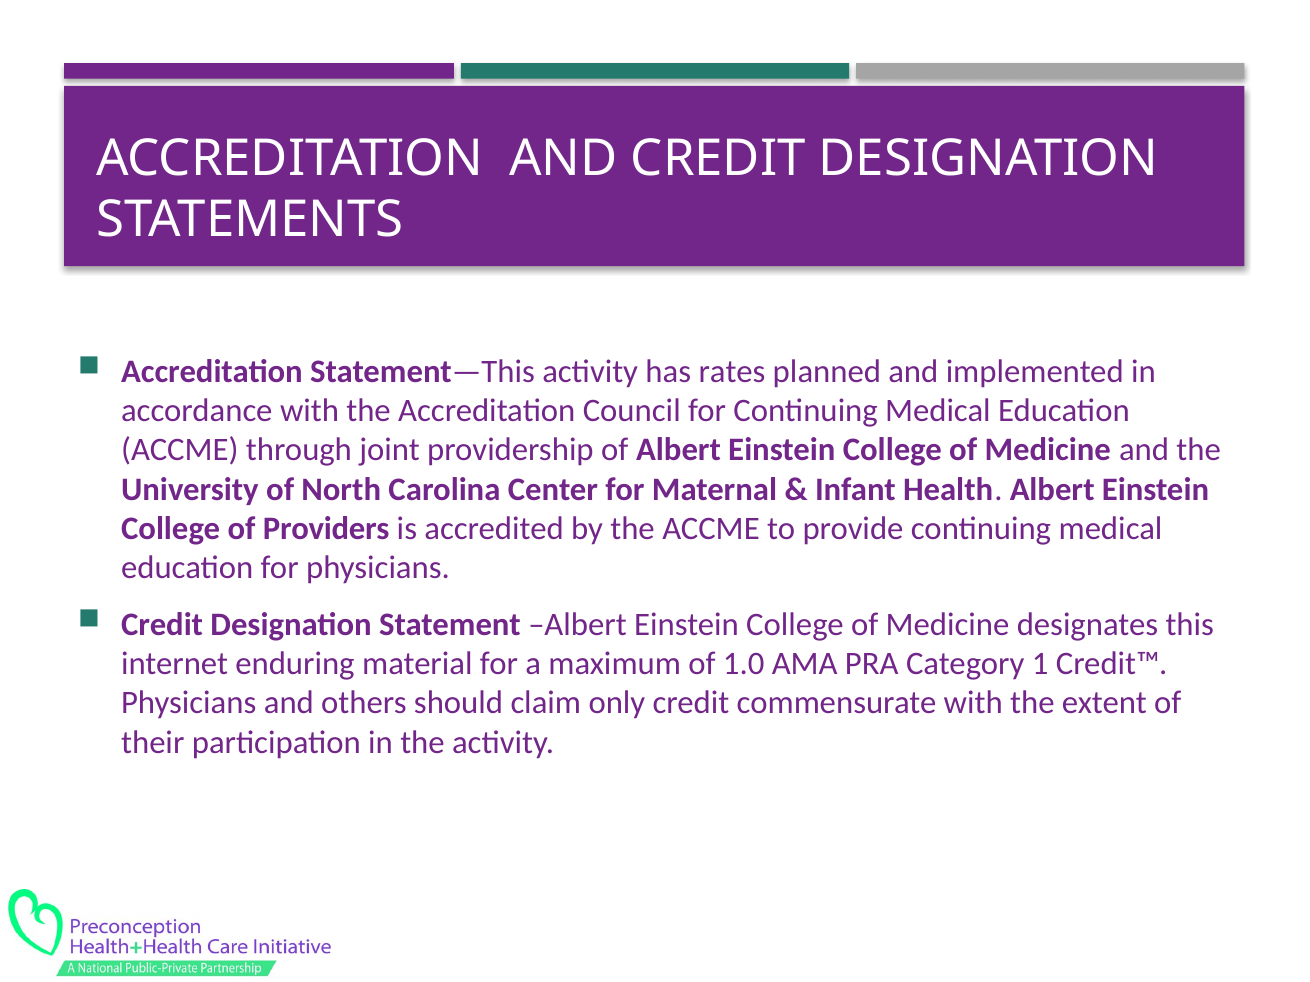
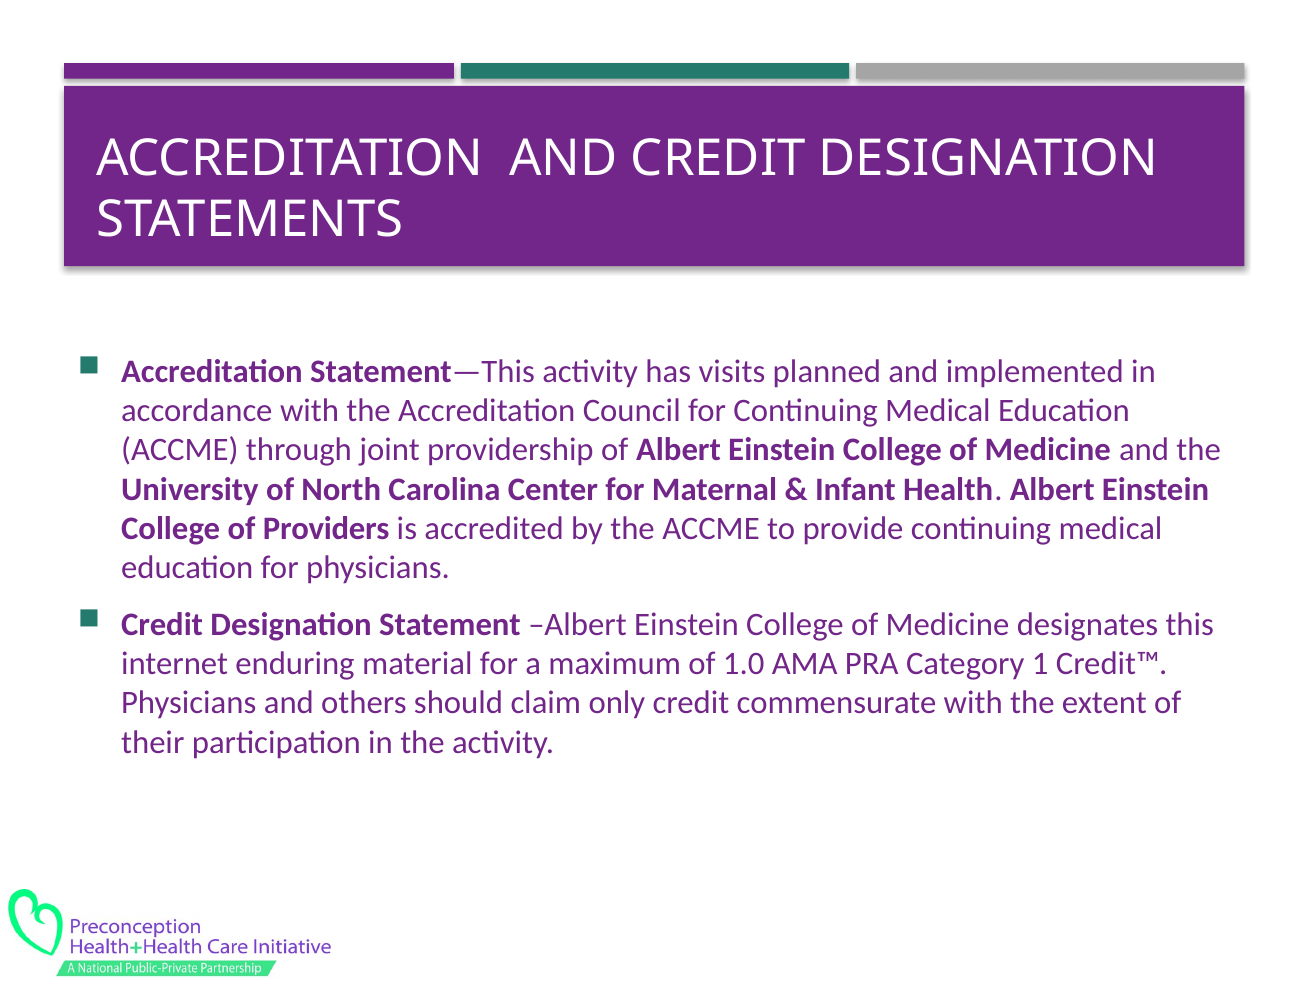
rates: rates -> visits
